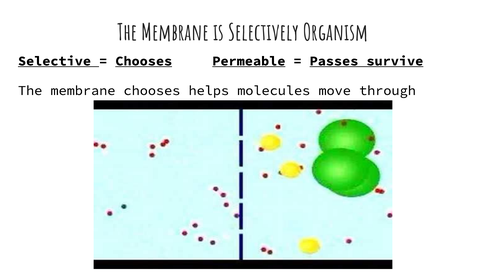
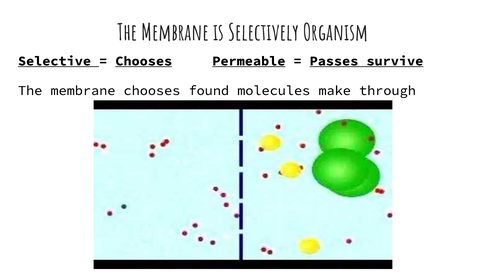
helps: helps -> found
move: move -> make
